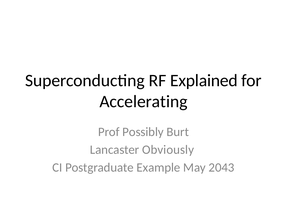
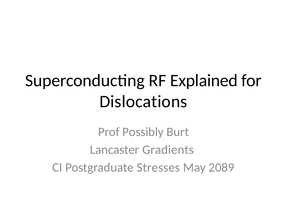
Accelerating: Accelerating -> Dislocations
Obviously: Obviously -> Gradients
Example: Example -> Stresses
2043: 2043 -> 2089
